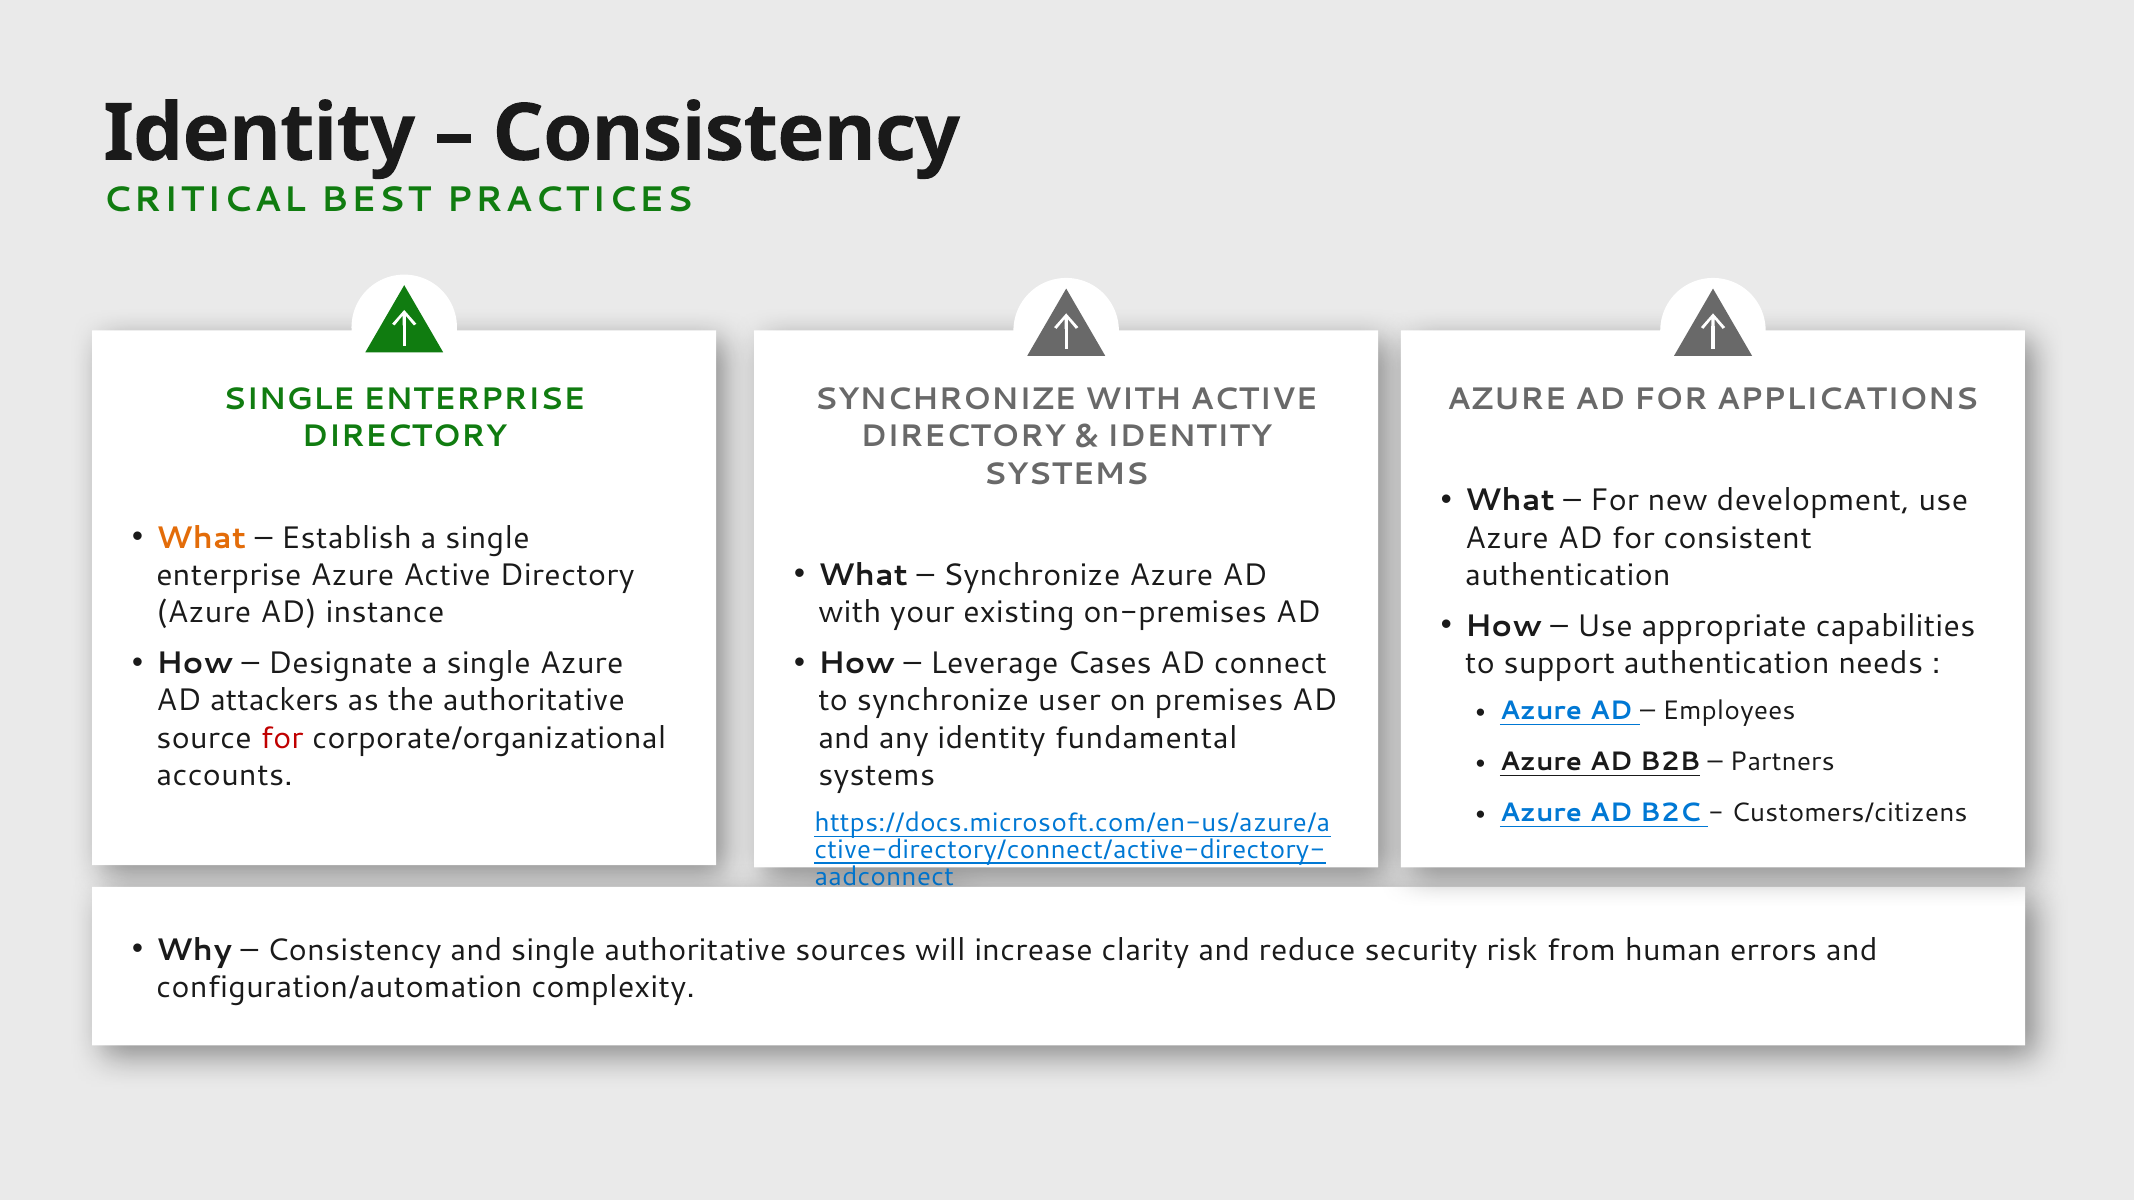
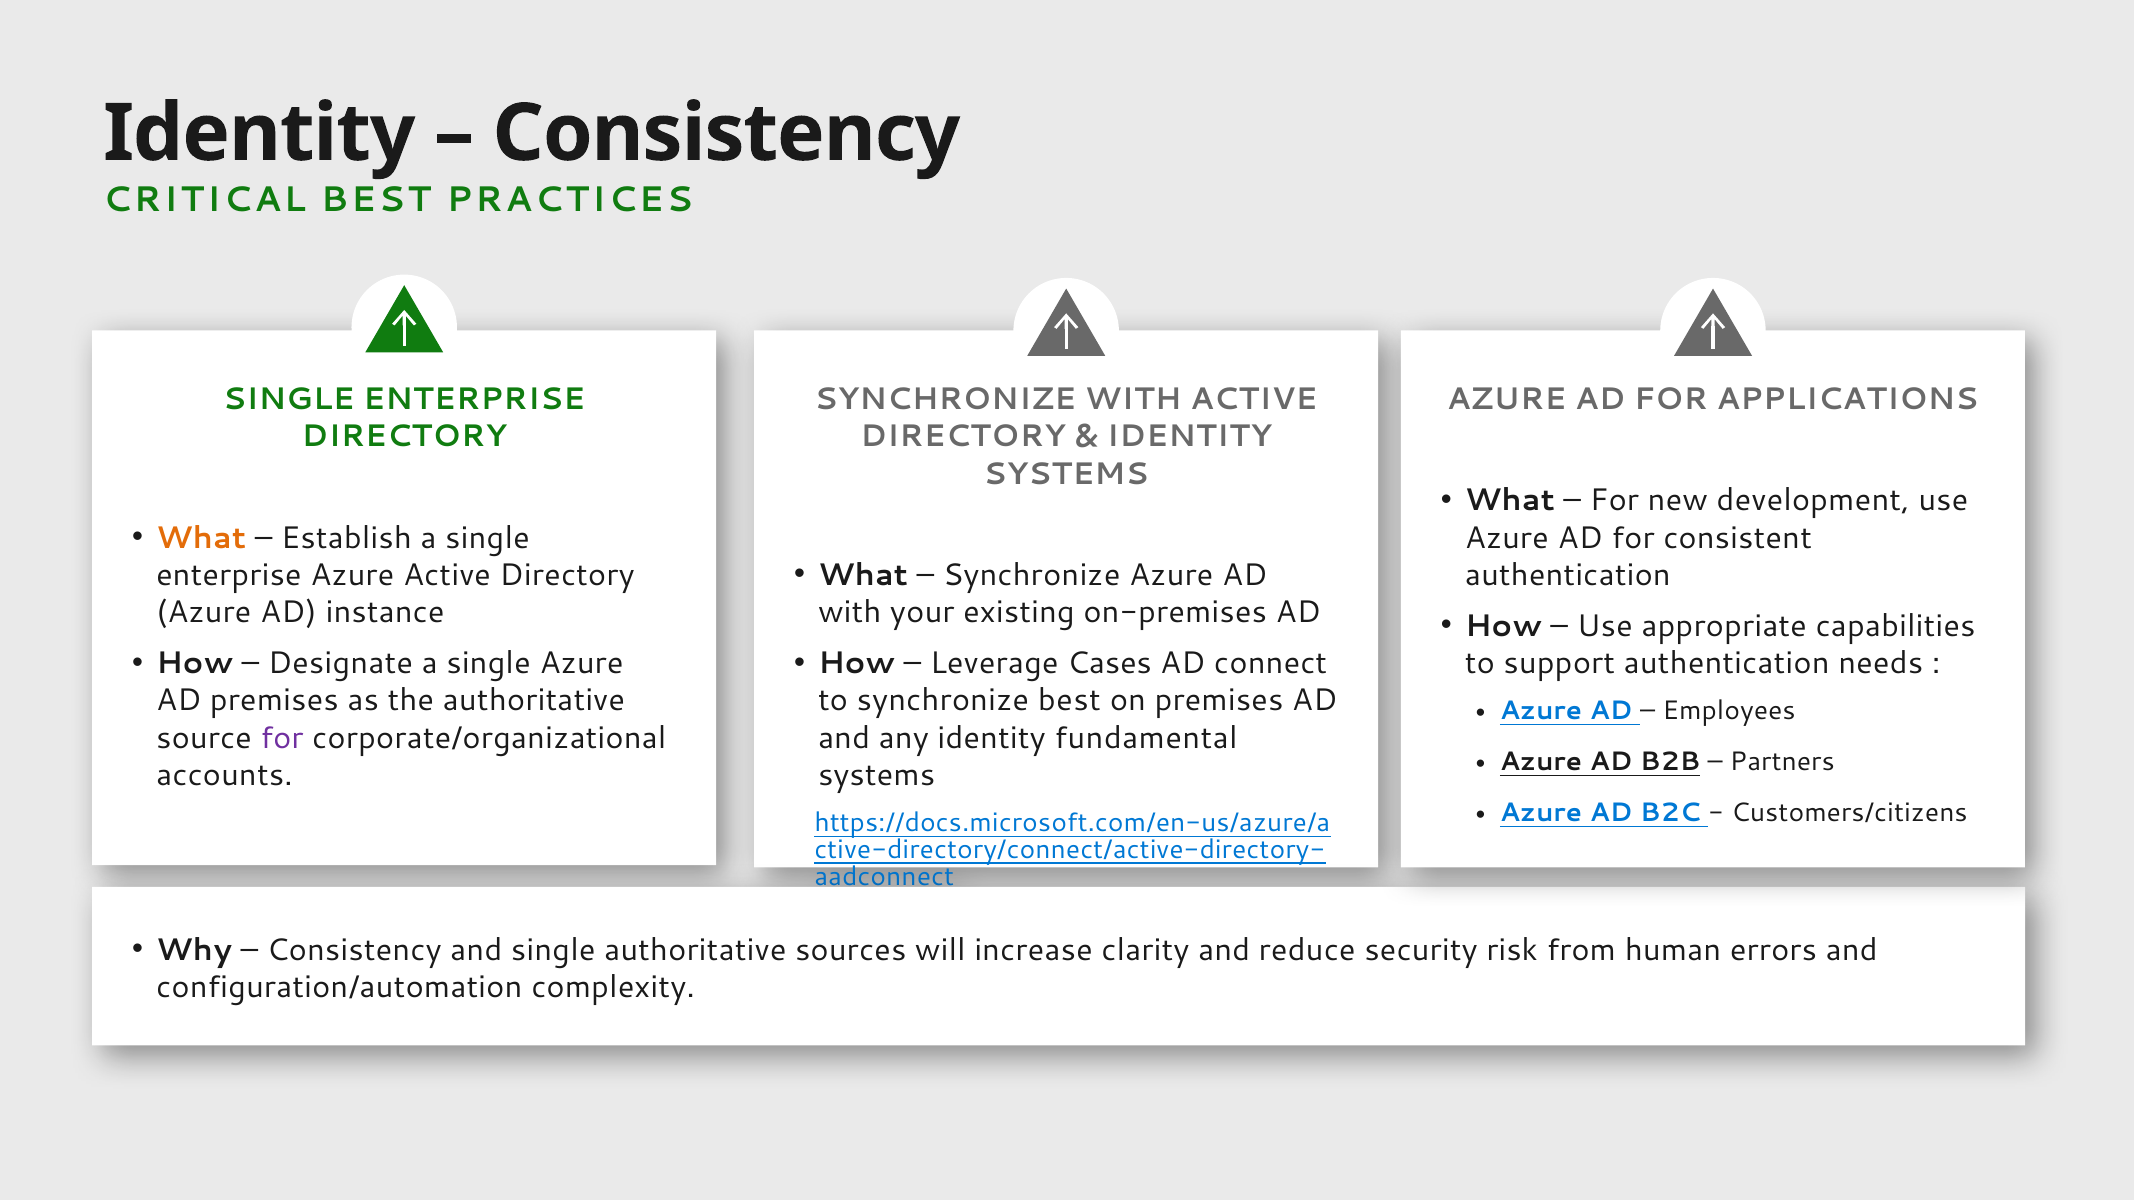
AD attackers: attackers -> premises
synchronize user: user -> best
for at (282, 738) colour: red -> purple
